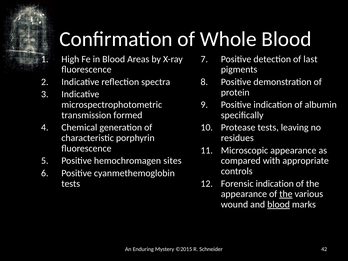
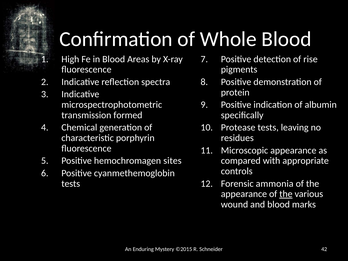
last: last -> rise
Forensic indication: indication -> ammonia
blood at (279, 204) underline: present -> none
